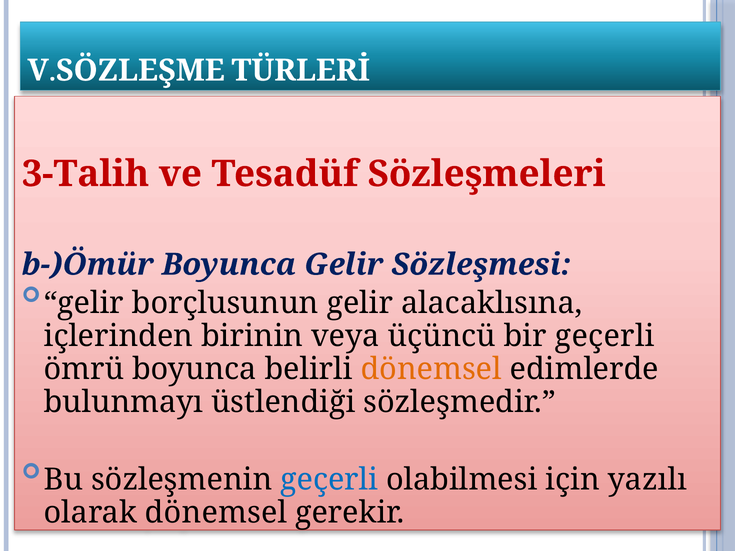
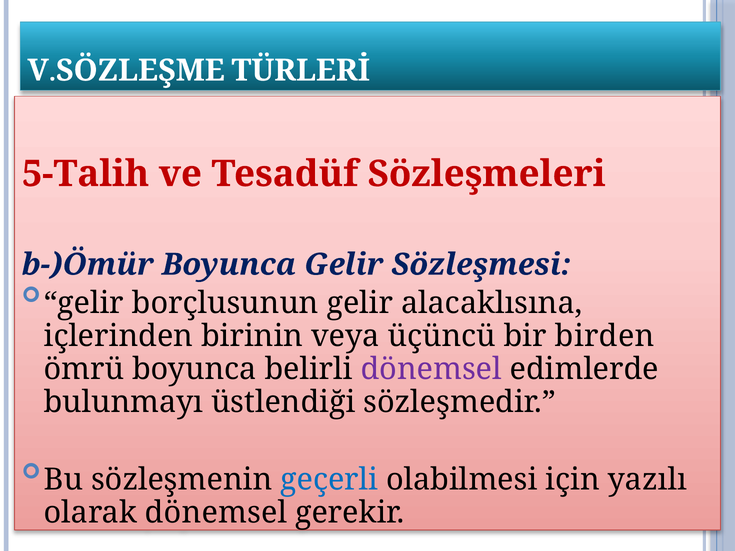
3-Talih: 3-Talih -> 5-Talih
bir geçerli: geçerli -> birden
dönemsel at (431, 369) colour: orange -> purple
